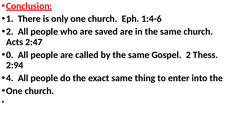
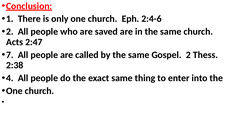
1:4-6: 1:4-6 -> 2:4-6
0: 0 -> 7
2:94: 2:94 -> 2:38
